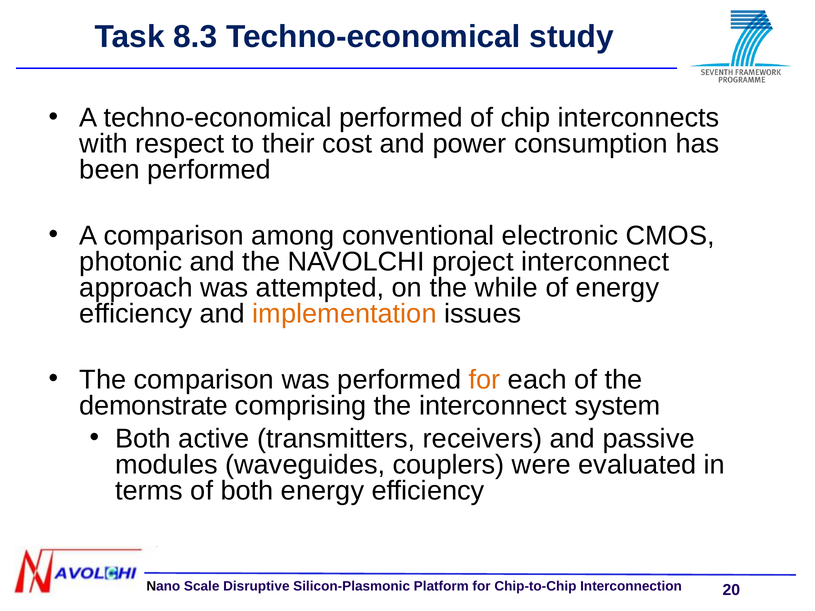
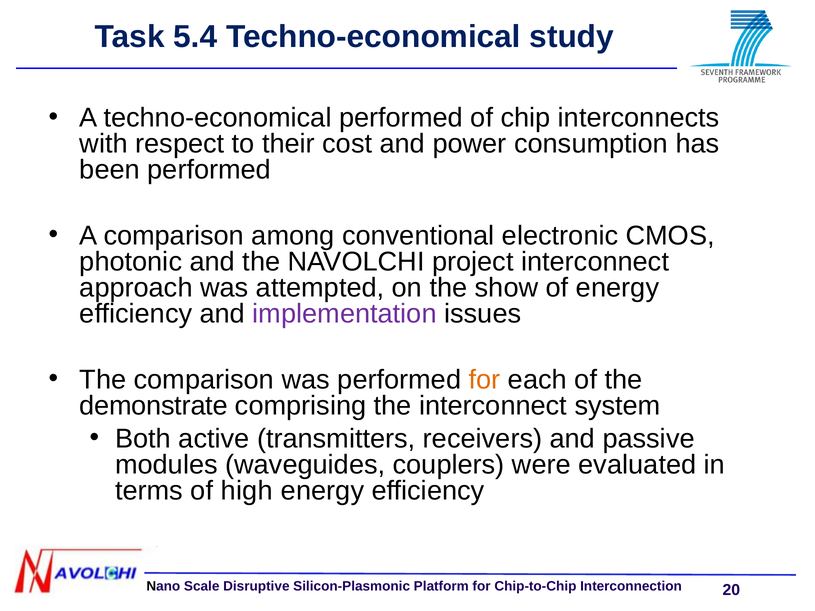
8.3: 8.3 -> 5.4
while: while -> show
implementation colour: orange -> purple
of both: both -> high
